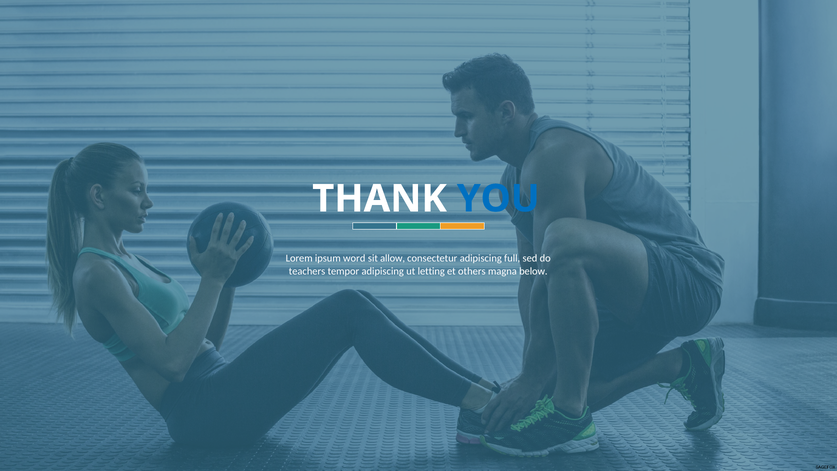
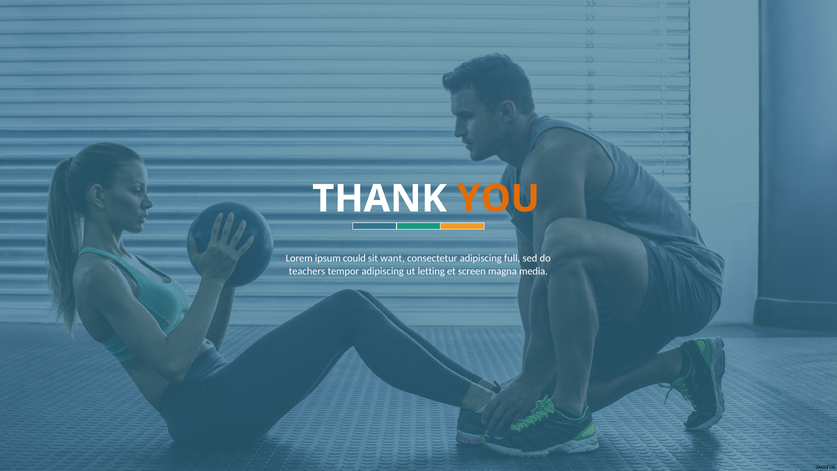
YOU colour: blue -> orange
word: word -> could
allow: allow -> want
others: others -> screen
below: below -> media
